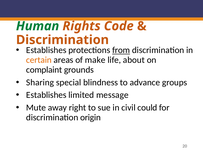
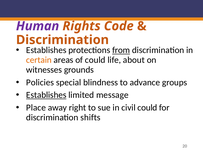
Human colour: green -> purple
of make: make -> could
complaint: complaint -> witnesses
Sharing: Sharing -> Policies
Establishes at (46, 95) underline: none -> present
Mute: Mute -> Place
origin: origin -> shifts
